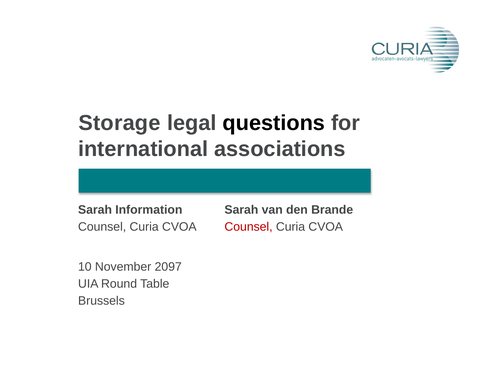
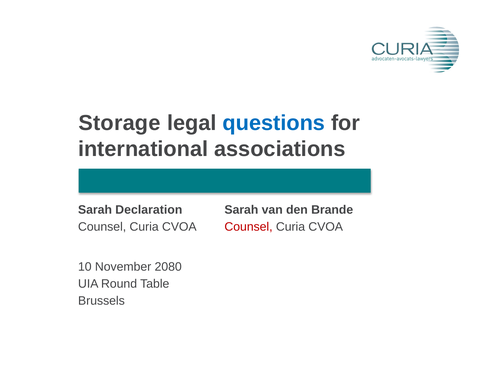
questions colour: black -> blue
Information: Information -> Declaration
2097: 2097 -> 2080
